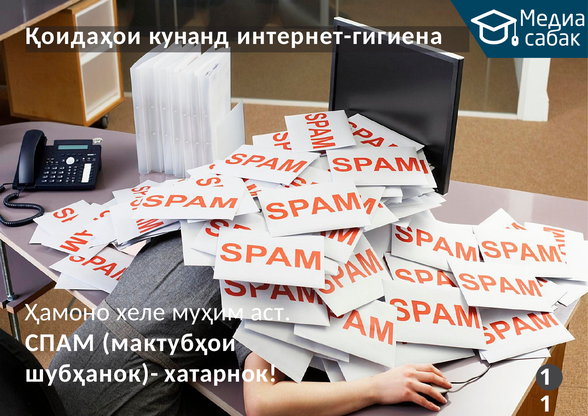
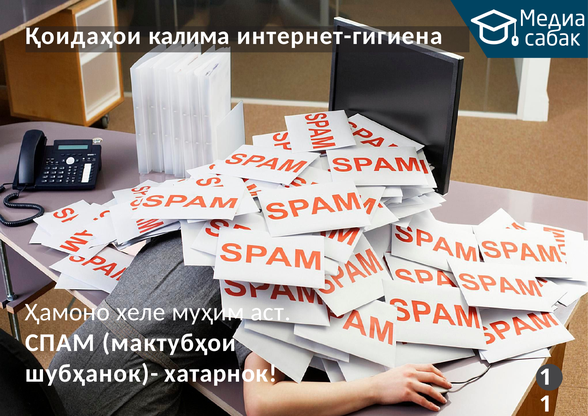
кунанд: кунанд -> калима
